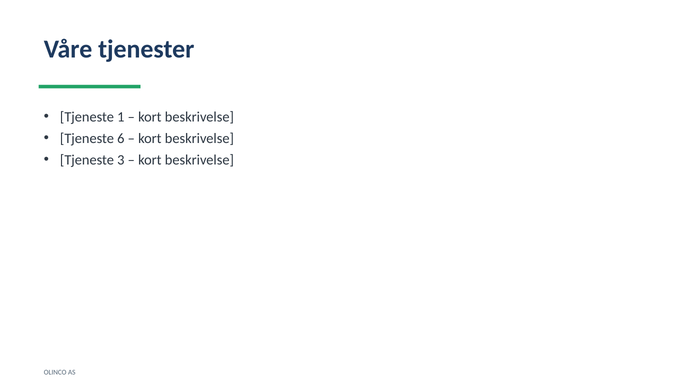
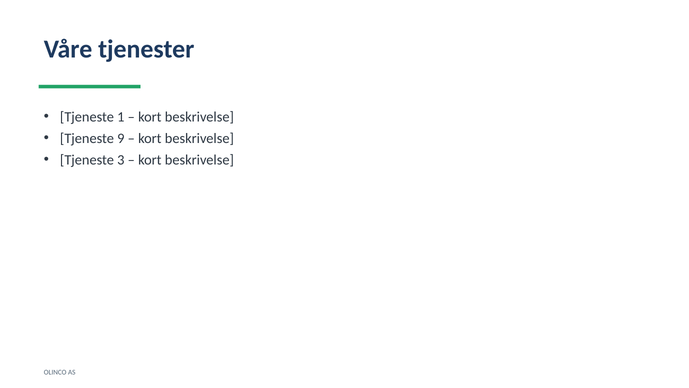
6: 6 -> 9
